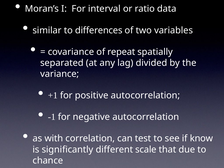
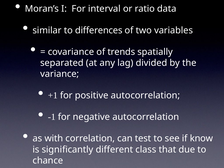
repeat: repeat -> trends
scale: scale -> class
